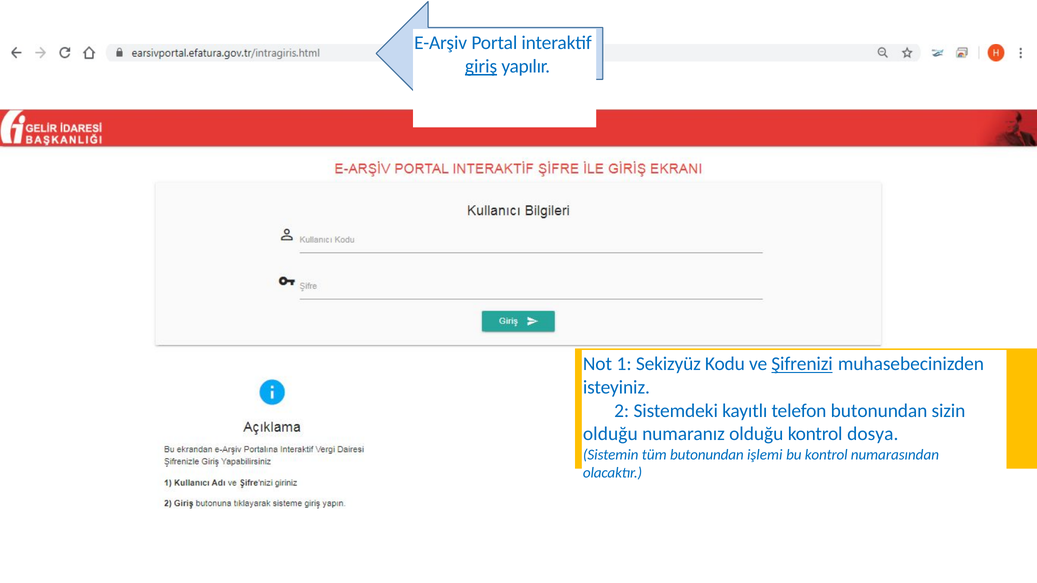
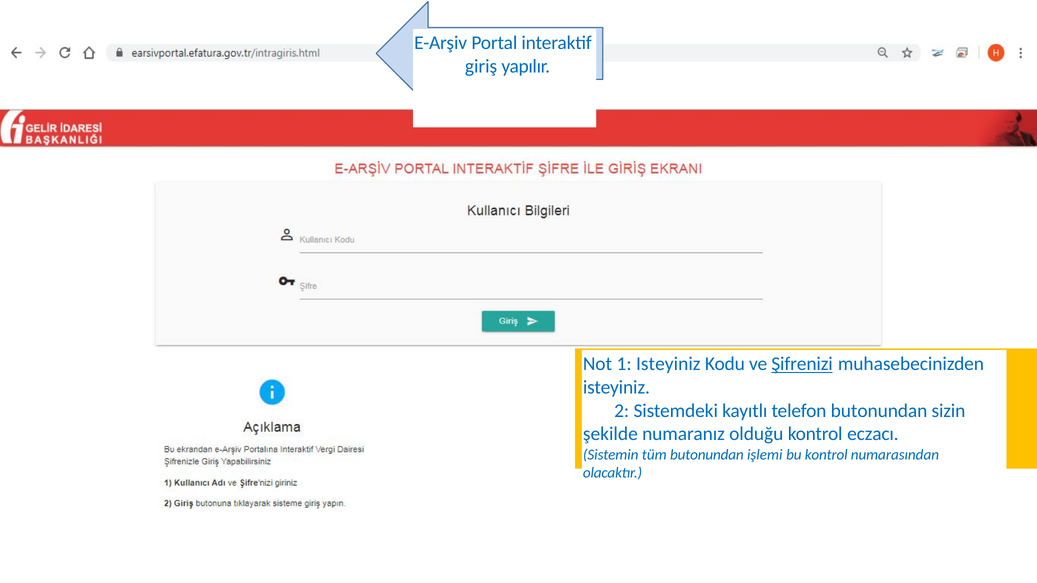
giriş underline: present -> none
1 Sekizyüz: Sekizyüz -> Isteyiniz
olduğu at (610, 434): olduğu -> şekilde
dosya: dosya -> eczacı
